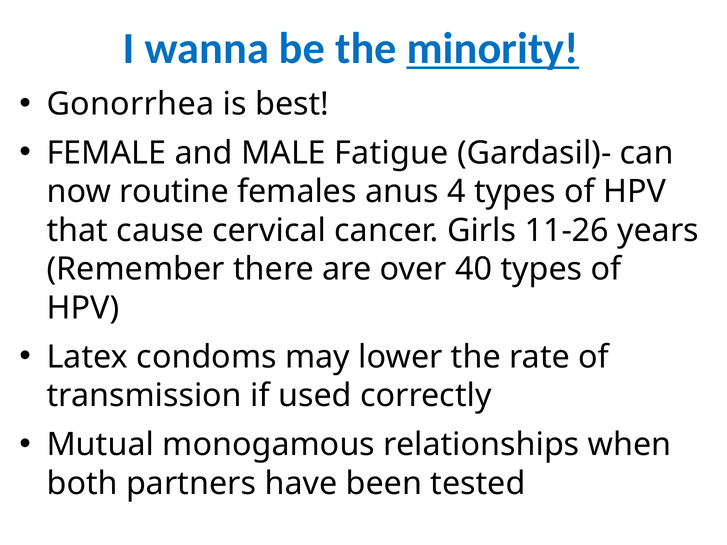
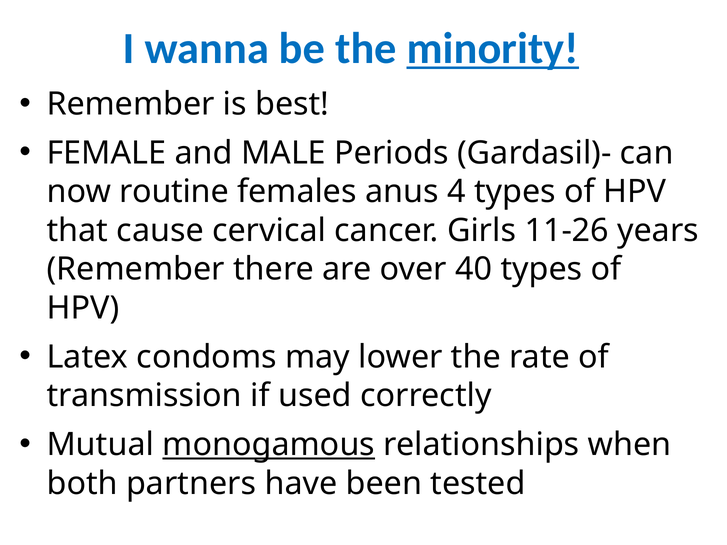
Gonorrhea at (130, 104): Gonorrhea -> Remember
Fatigue: Fatigue -> Periods
monogamous underline: none -> present
